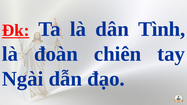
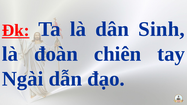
Tình: Tình -> Sinh
